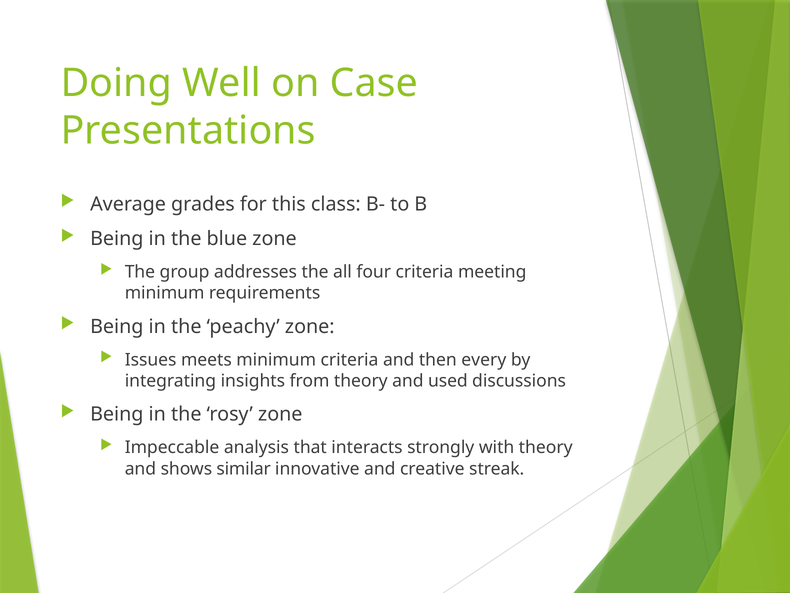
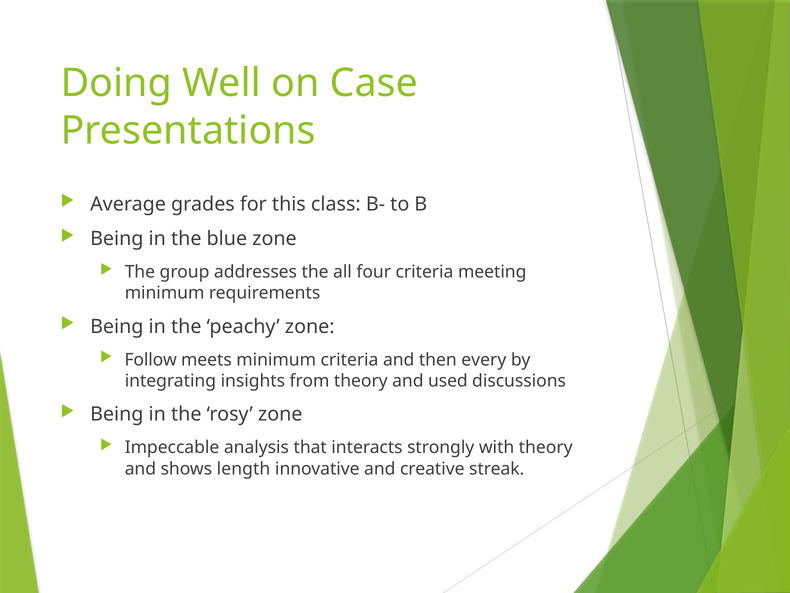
Issues: Issues -> Follow
similar: similar -> length
